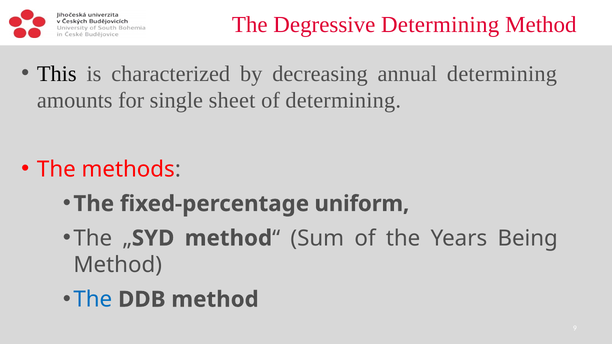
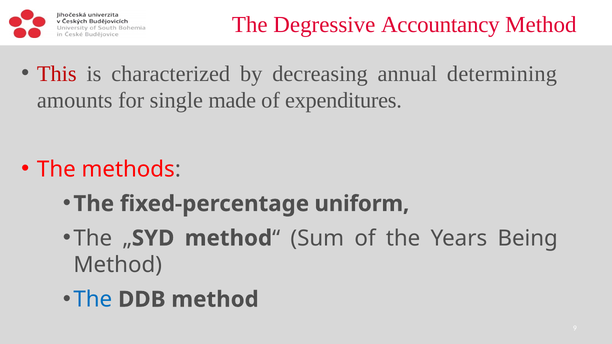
Degressive Determining: Determining -> Accountancy
This colour: black -> red
sheet: sheet -> made
of determining: determining -> expenditures
